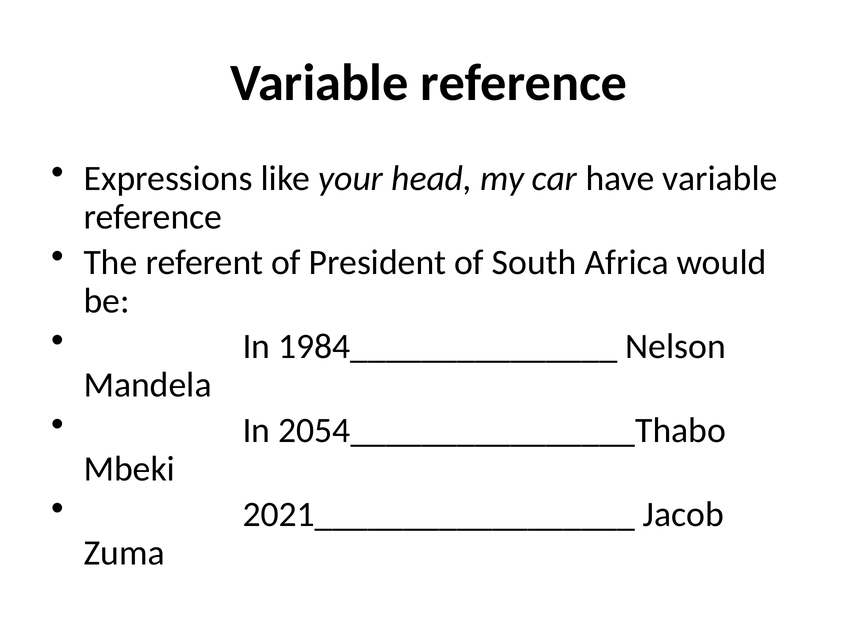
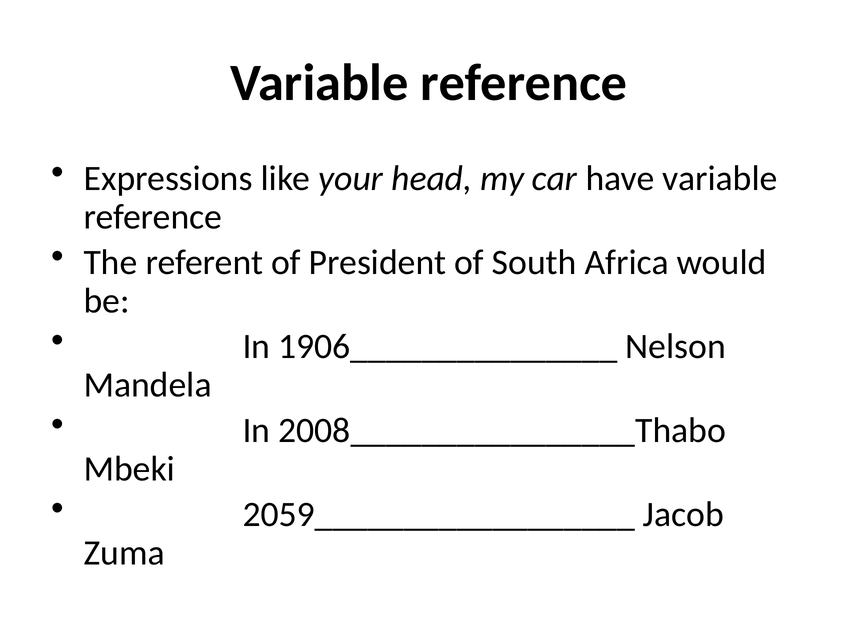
1984_______________: 1984_______________ -> 1906_______________
2054________________Thabo: 2054________________Thabo -> 2008________________Thabo
2021__________________: 2021__________________ -> 2059__________________
